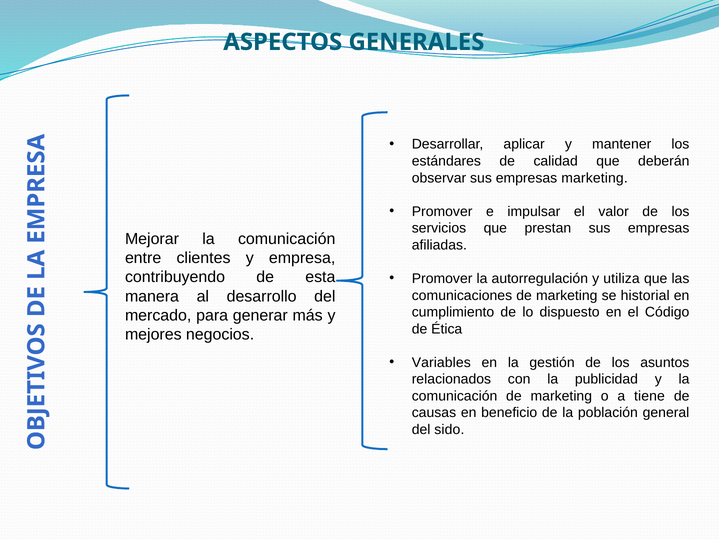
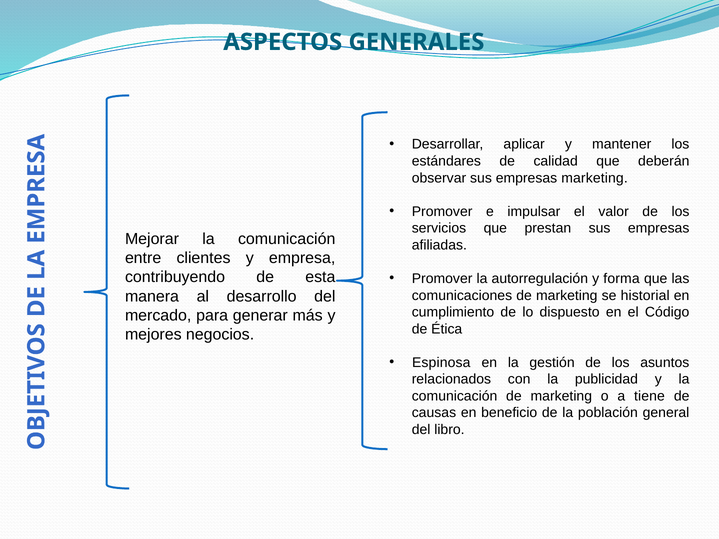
utiliza: utiliza -> forma
Variables: Variables -> Espinosa
sido: sido -> libro
